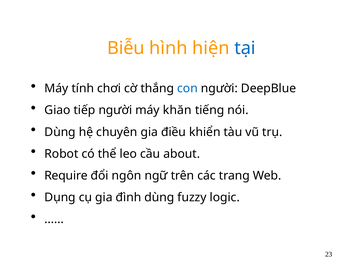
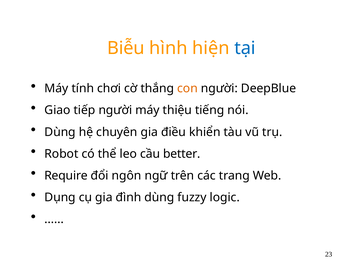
con colour: blue -> orange
khăn: khăn -> thiệu
about: about -> better
